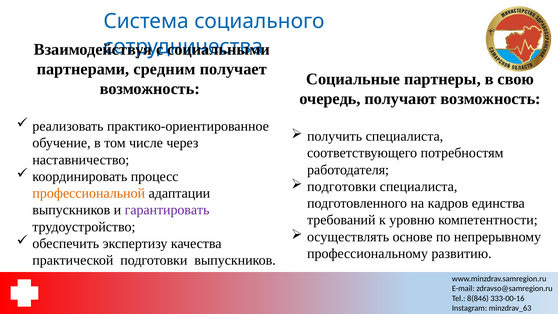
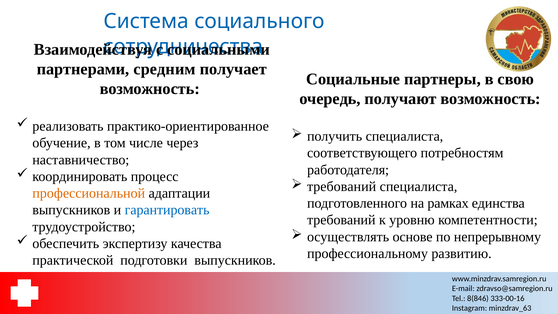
подготовки at (342, 186): подготовки -> требований
кадров: кадров -> рамках
гарантировать colour: purple -> blue
